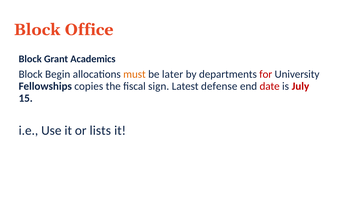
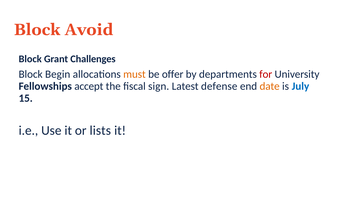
Office: Office -> Avoid
Academics: Academics -> Challenges
later: later -> offer
copies: copies -> accept
date colour: red -> orange
July colour: red -> blue
